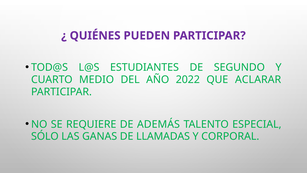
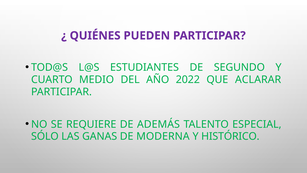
LLAMADAS: LLAMADAS -> MODERNA
CORPORAL: CORPORAL -> HISTÓRICO
